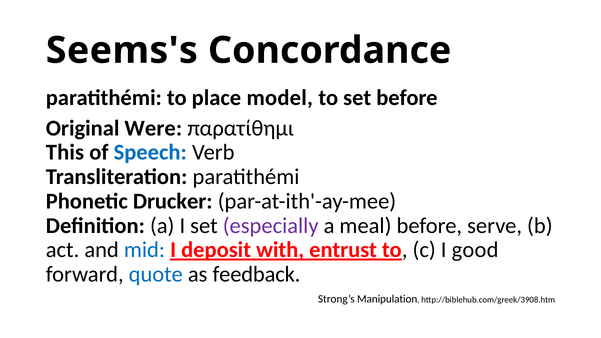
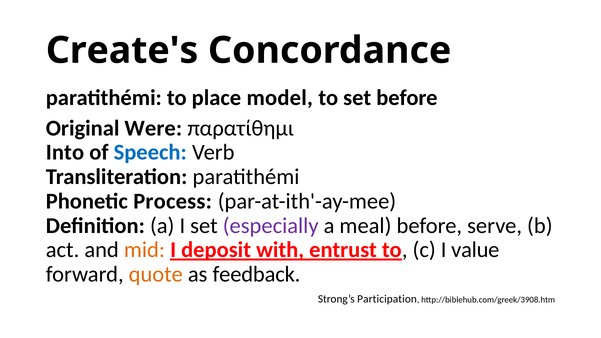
Seems's: Seems's -> Create's
This: This -> Into
Drucker: Drucker -> Process
mid colour: blue -> orange
good: good -> value
quote colour: blue -> orange
Manipulation: Manipulation -> Participation
